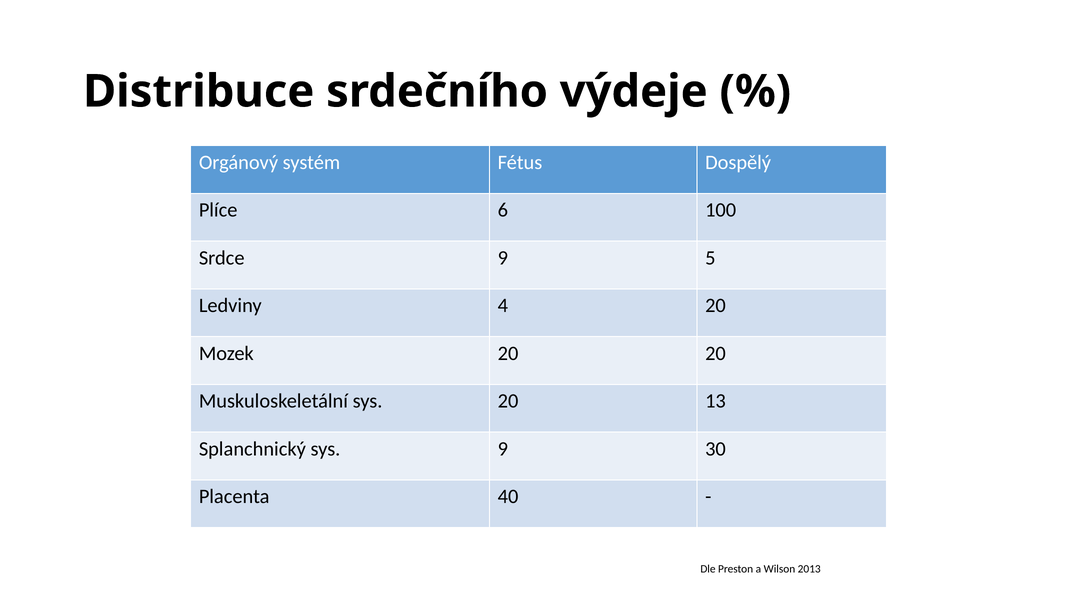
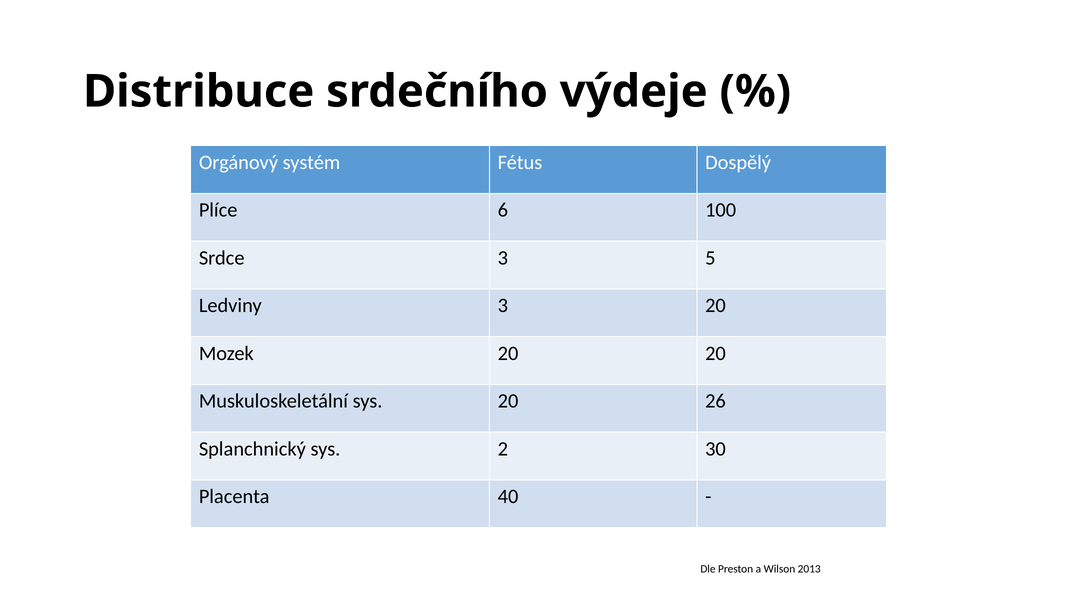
Srdce 9: 9 -> 3
Ledviny 4: 4 -> 3
13: 13 -> 26
sys 9: 9 -> 2
